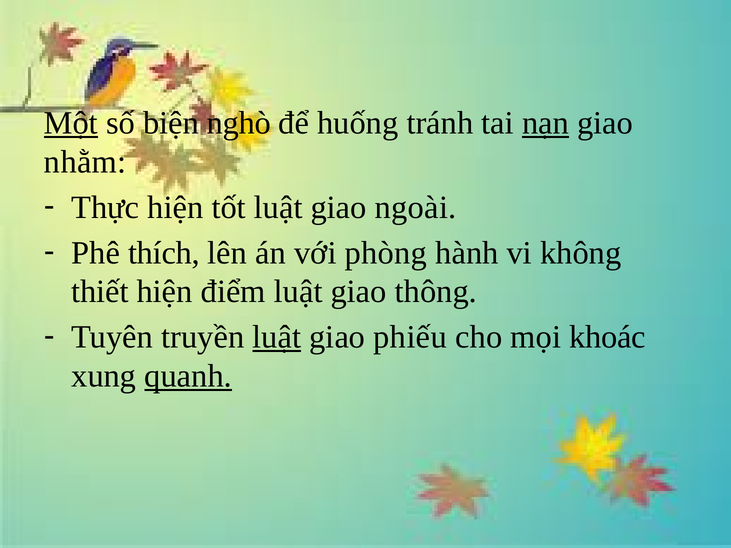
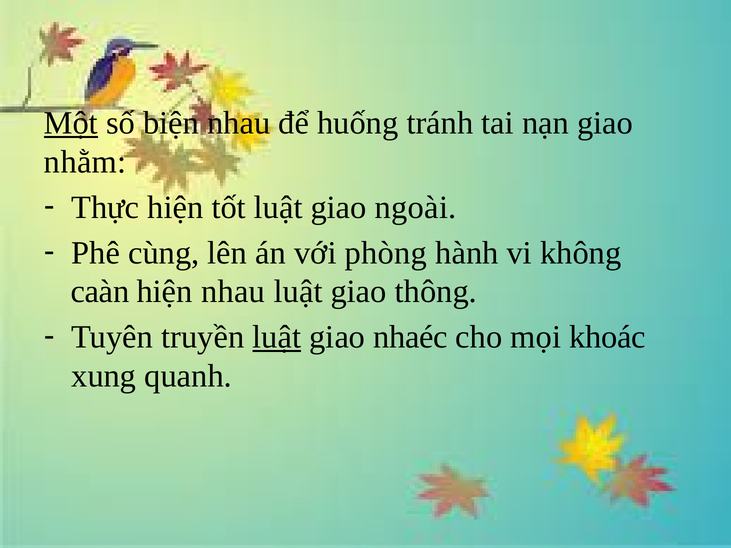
biện nghò: nghò -> nhau
nạn underline: present -> none
thích: thích -> cùng
thiết: thiết -> caàn
hiện điểm: điểm -> nhau
phiếu: phiếu -> nhaéc
quanh underline: present -> none
